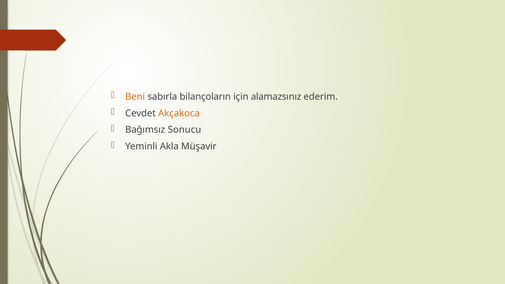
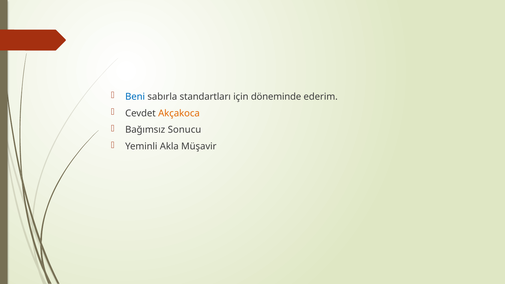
Beni colour: orange -> blue
bilançoların: bilançoların -> standartları
alamazsınız: alamazsınız -> döneminde
